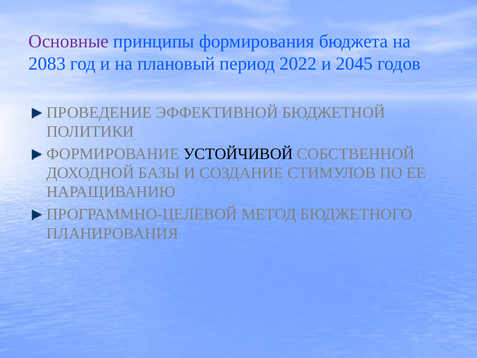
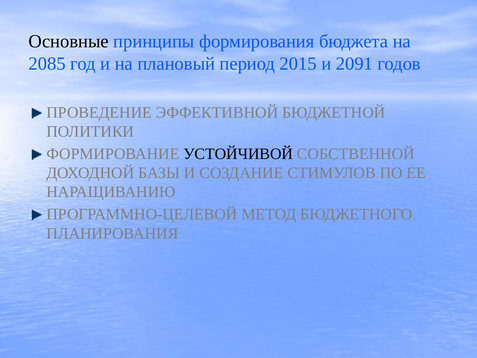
Основные colour: purple -> black
2083: 2083 -> 2085
2022: 2022 -> 2015
2045: 2045 -> 2091
